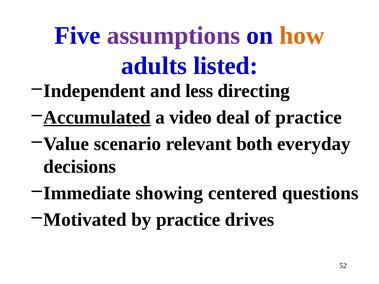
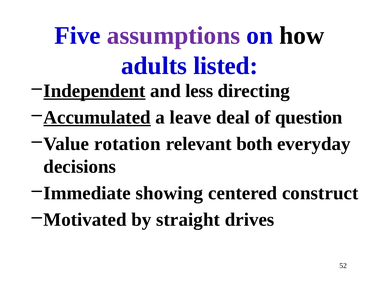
how colour: orange -> black
Independent underline: none -> present
video: video -> leave
of practice: practice -> question
scenario: scenario -> rotation
questions: questions -> construct
by practice: practice -> straight
